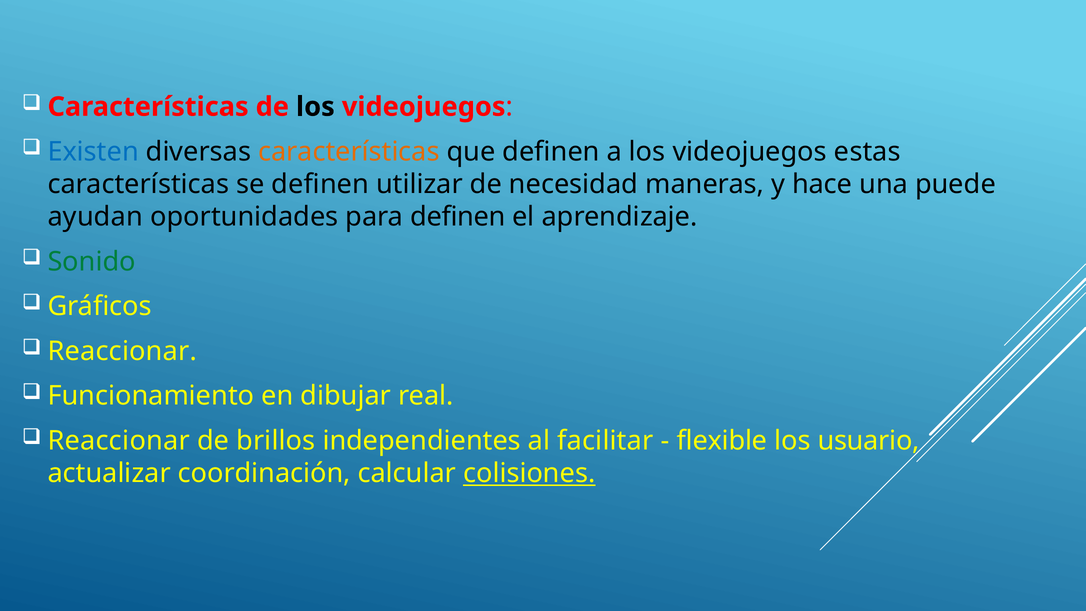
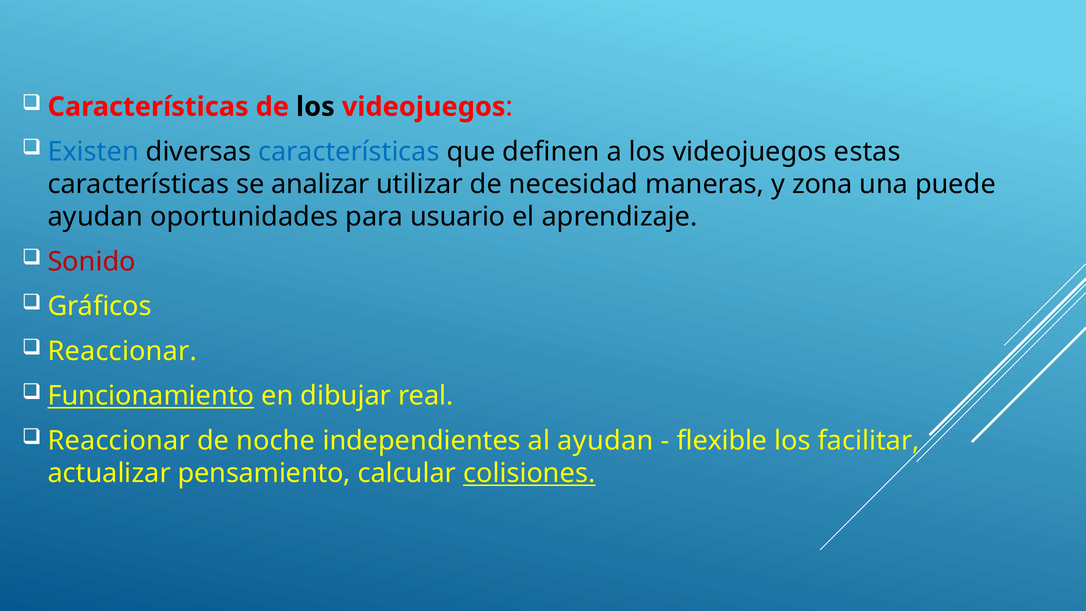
características at (349, 152) colour: orange -> blue
se definen: definen -> analizar
hace: hace -> zona
para definen: definen -> usuario
Sonido colour: green -> red
Funcionamiento underline: none -> present
brillos: brillos -> noche
al facilitar: facilitar -> ayudan
usuario: usuario -> facilitar
coordinación: coordinación -> pensamiento
